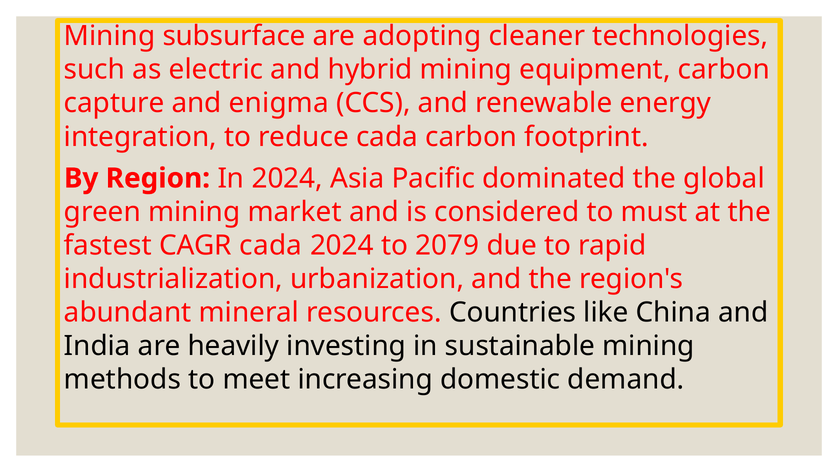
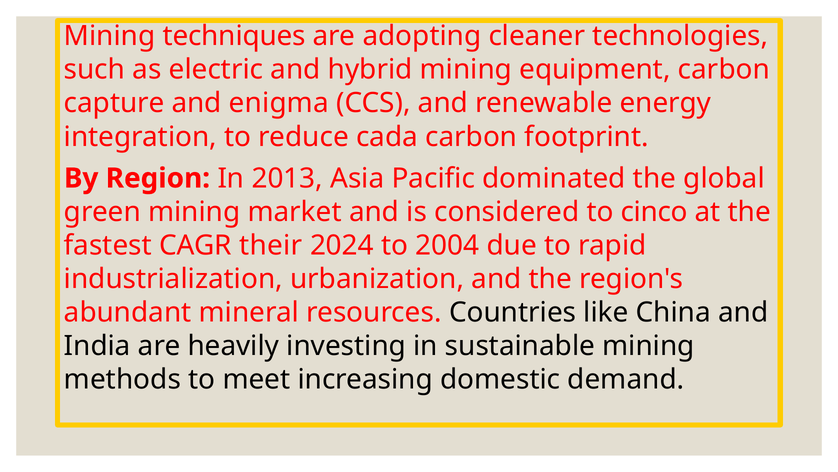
subsurface: subsurface -> techniques
In 2024: 2024 -> 2013
must: must -> cinco
CAGR cada: cada -> their
2079: 2079 -> 2004
